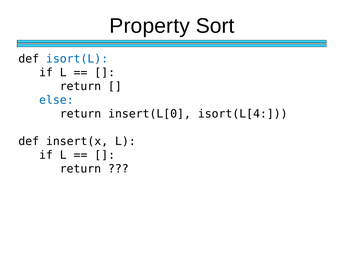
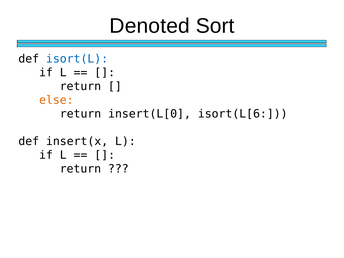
Property: Property -> Denoted
else colour: blue -> orange
isort(L[4: isort(L[4 -> isort(L[6
